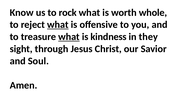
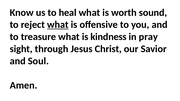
rock: rock -> heal
whole: whole -> sound
what at (69, 37) underline: present -> none
they: they -> pray
